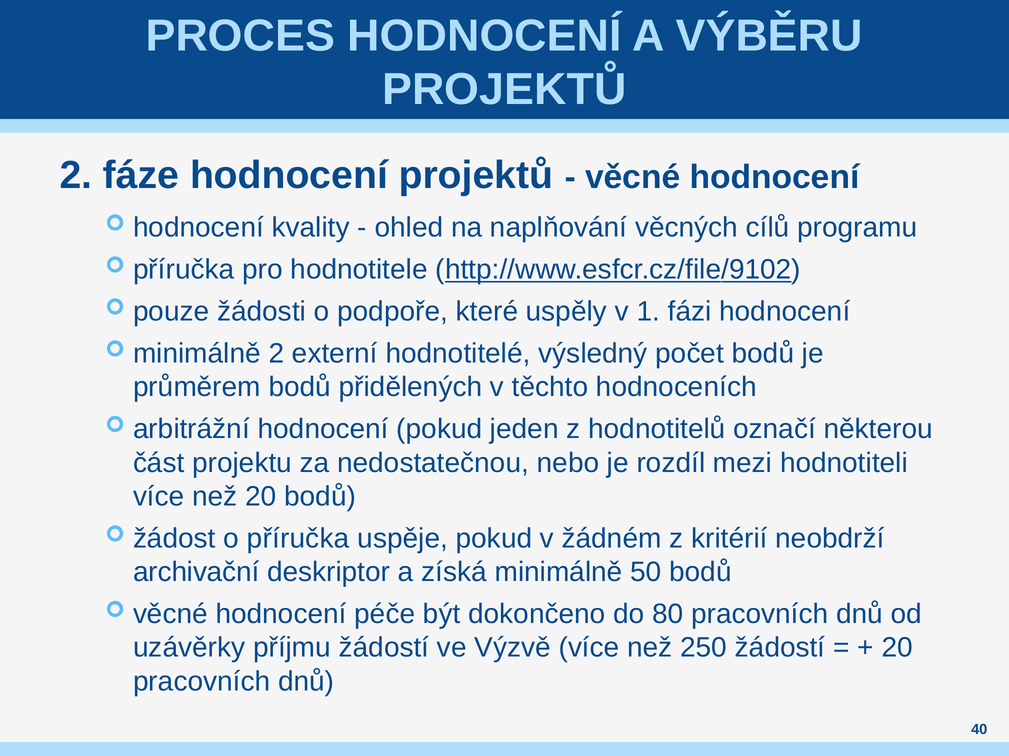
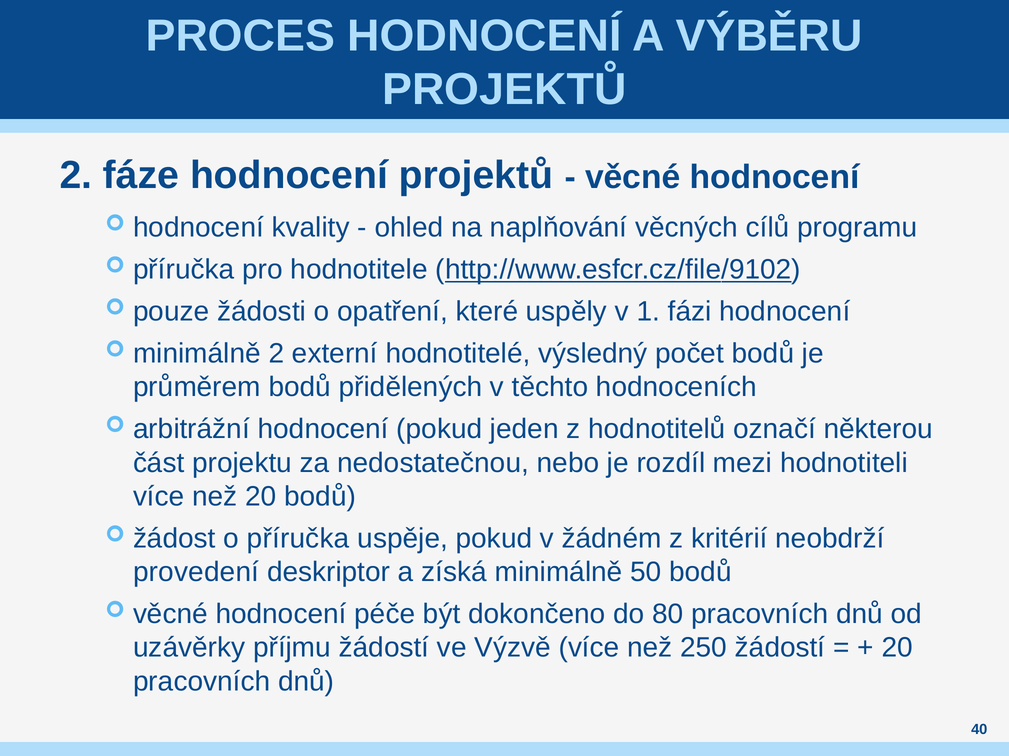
podpoře: podpoře -> opatření
archivační: archivační -> provedení
